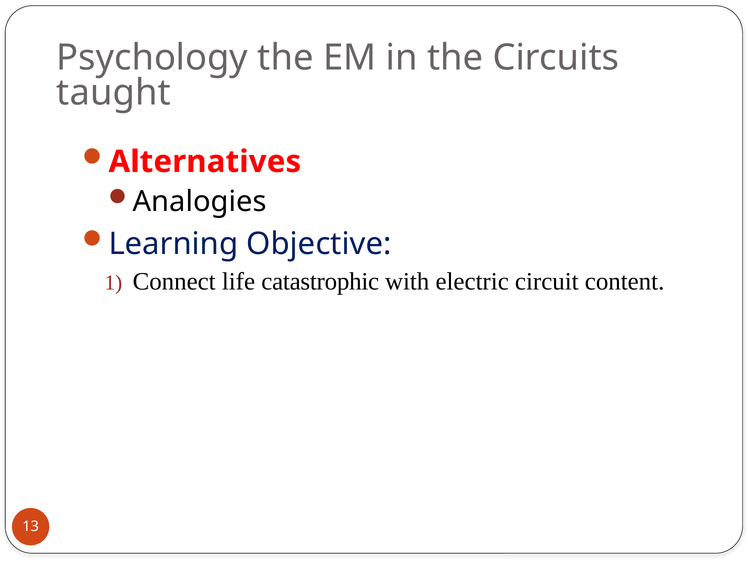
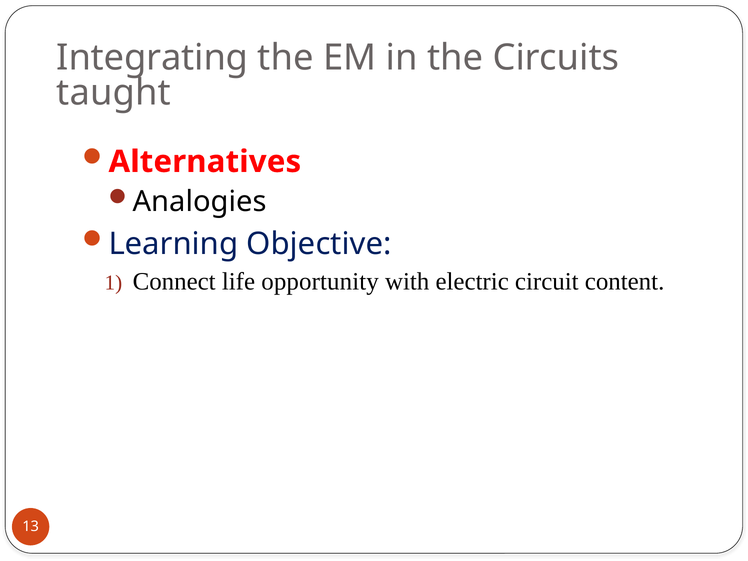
Psychology: Psychology -> Integrating
catastrophic: catastrophic -> opportunity
